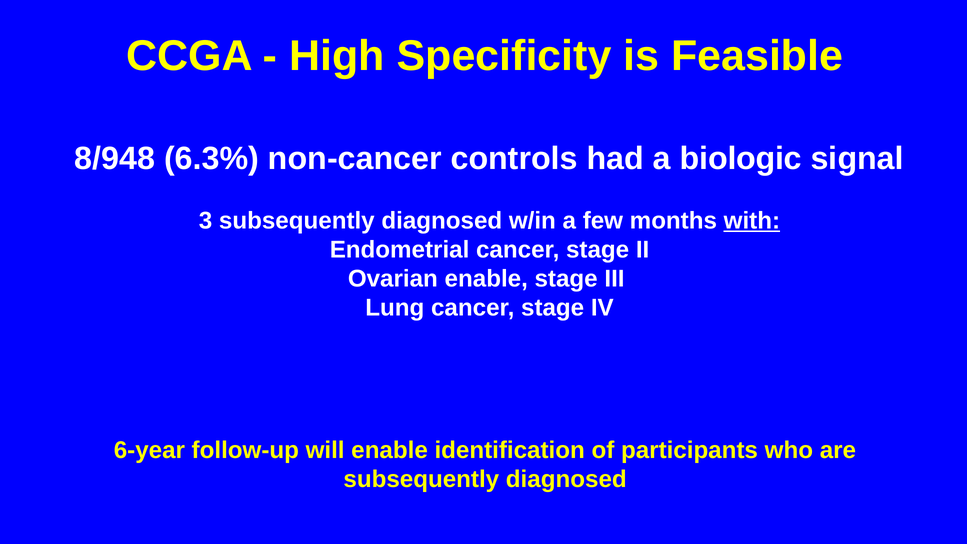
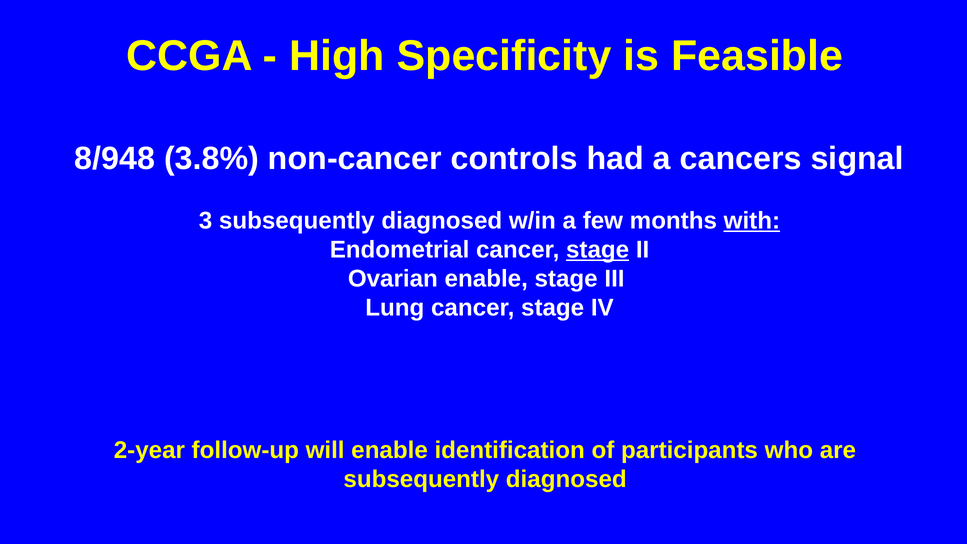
6.3%: 6.3% -> 3.8%
biologic: biologic -> cancers
stage at (598, 250) underline: none -> present
6-year: 6-year -> 2-year
